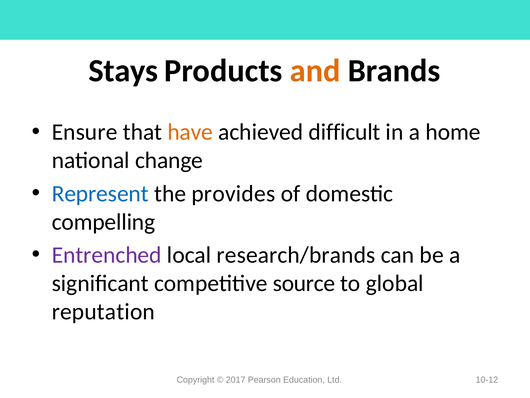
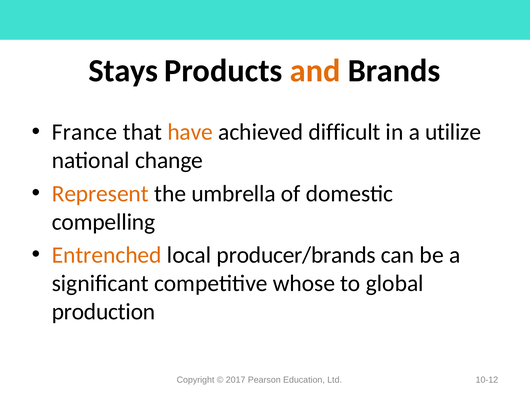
Ensure: Ensure -> France
home: home -> utilize
Represent colour: blue -> orange
provides: provides -> umbrella
Entrenched colour: purple -> orange
research/brands: research/brands -> producer/brands
source: source -> whose
reputation: reputation -> production
